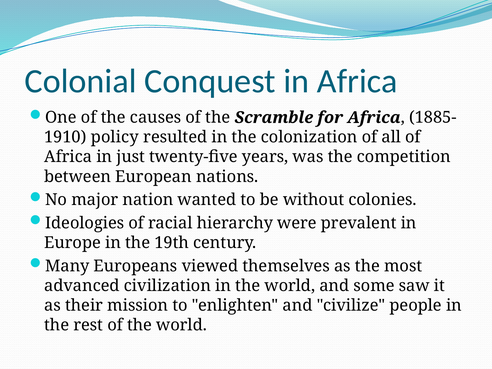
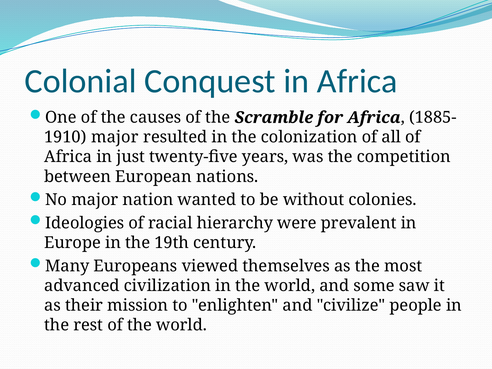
policy at (115, 137): policy -> major
